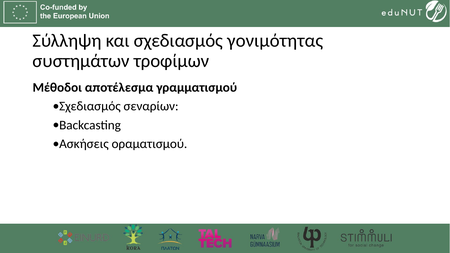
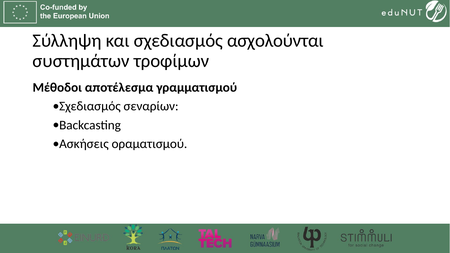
γονιμότητας: γονιμότητας -> ασχολούνται
